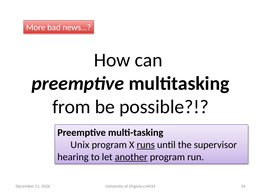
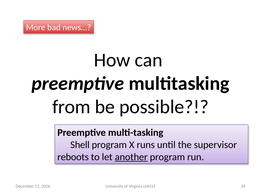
Unix: Unix -> Shell
runs underline: present -> none
hearing: hearing -> reboots
